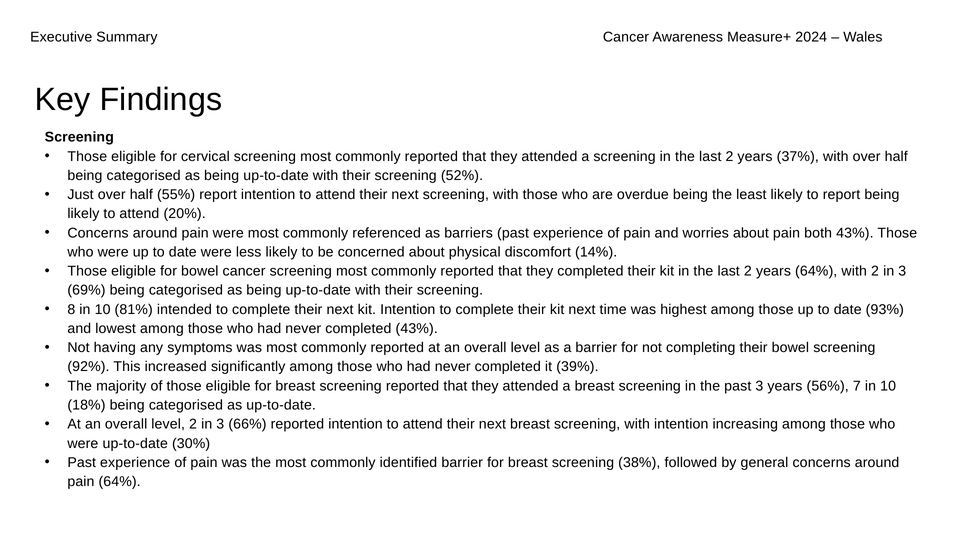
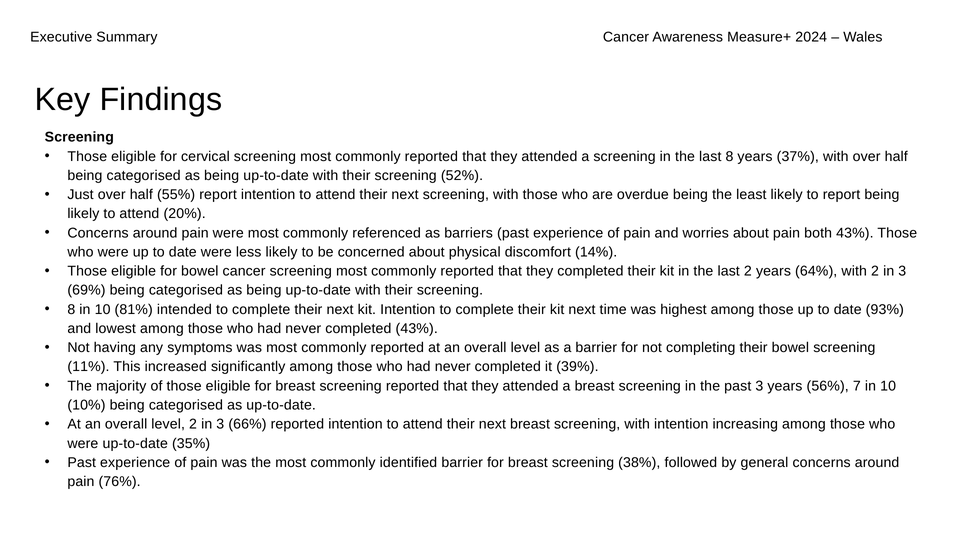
2 at (729, 157): 2 -> 8
92%: 92% -> 11%
18%: 18% -> 10%
30%: 30% -> 35%
pain 64%: 64% -> 76%
